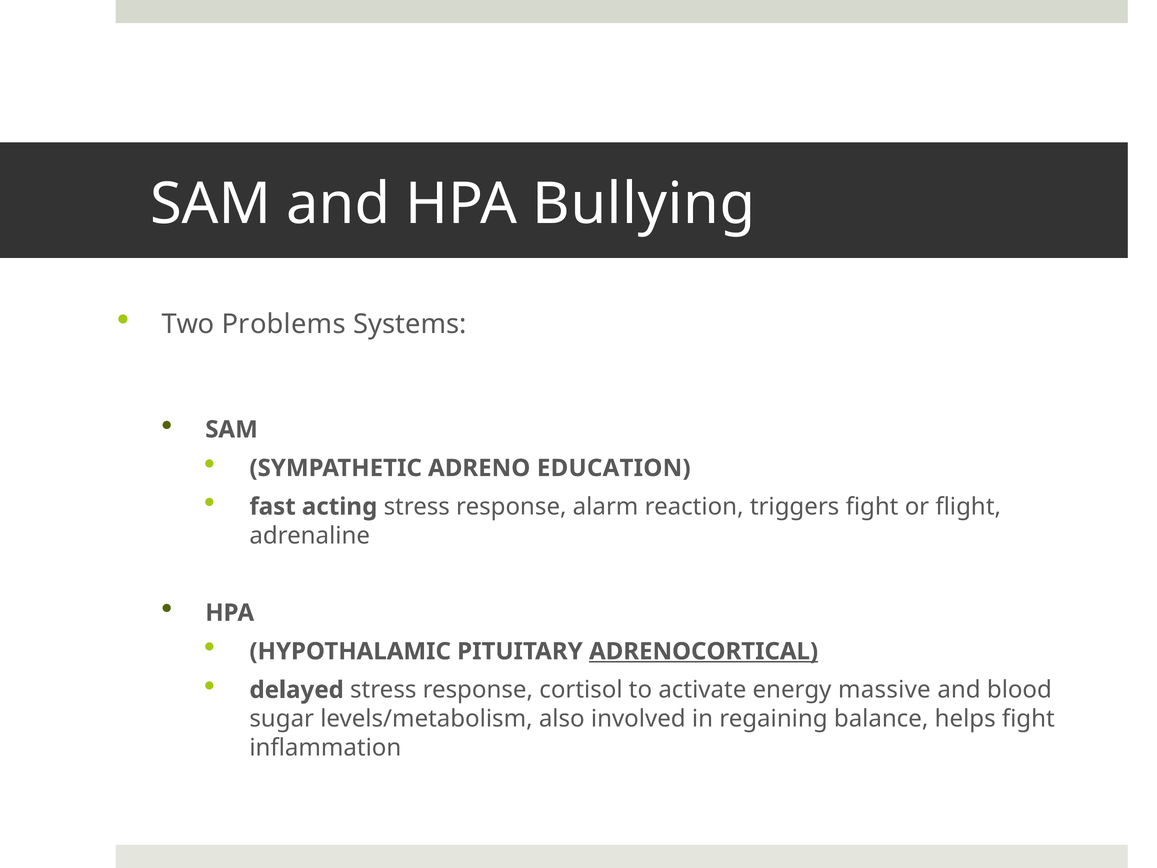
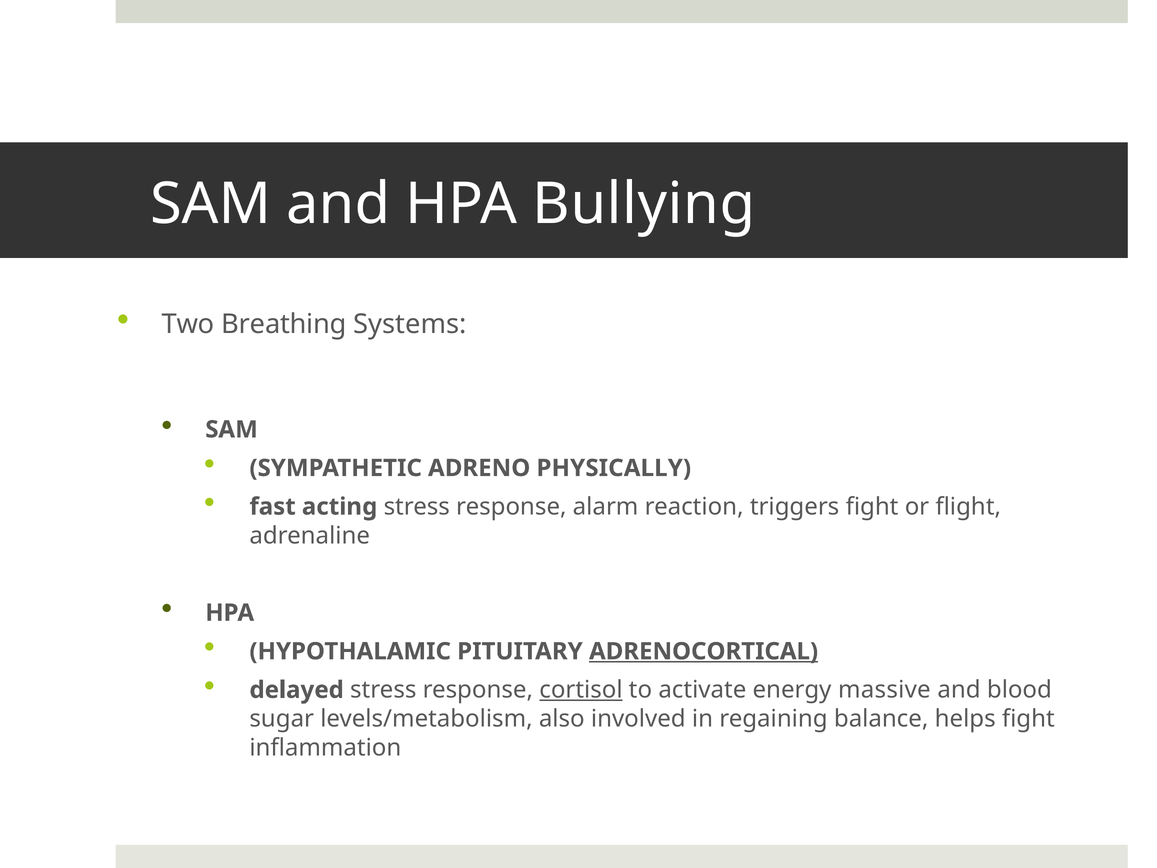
Problems: Problems -> Breathing
EDUCATION: EDUCATION -> PHYSICALLY
cortisol underline: none -> present
